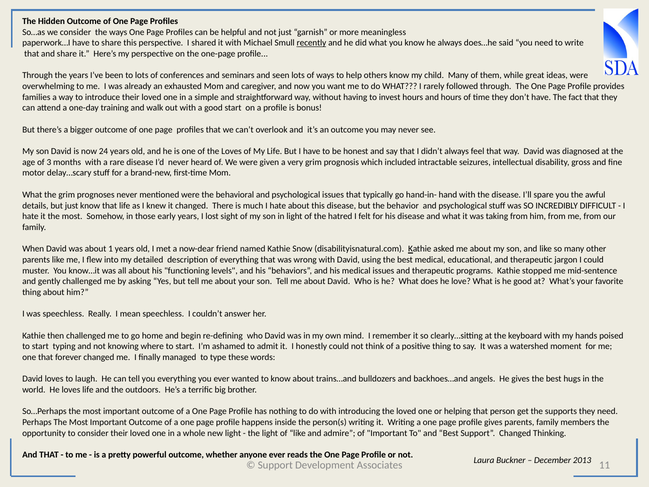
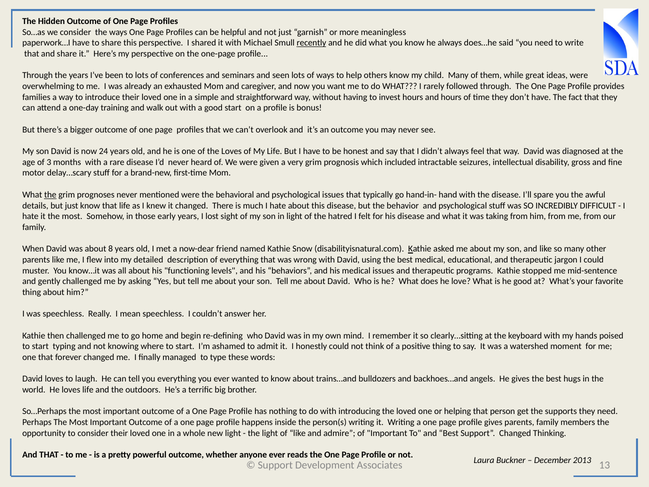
the at (50, 195) underline: none -> present
1: 1 -> 8
11: 11 -> 13
